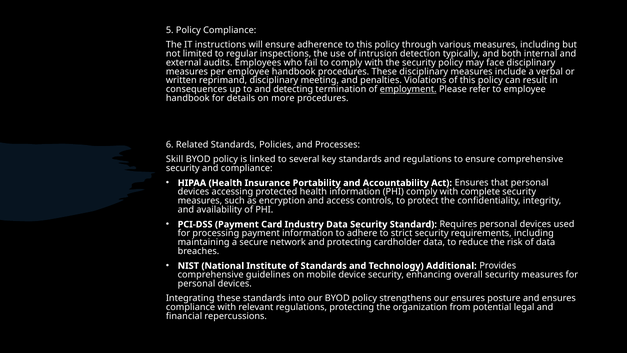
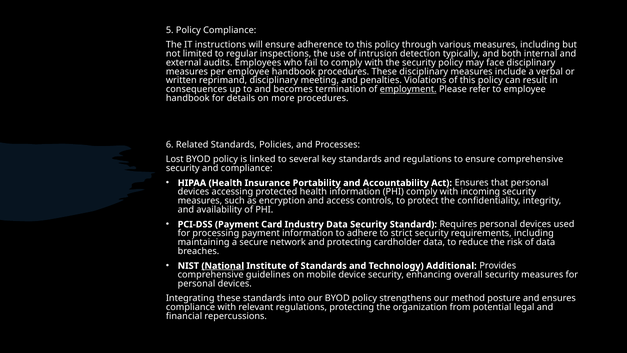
detecting: detecting -> becomes
Skill: Skill -> Lost
complete: complete -> incoming
National underline: none -> present
our ensures: ensures -> method
